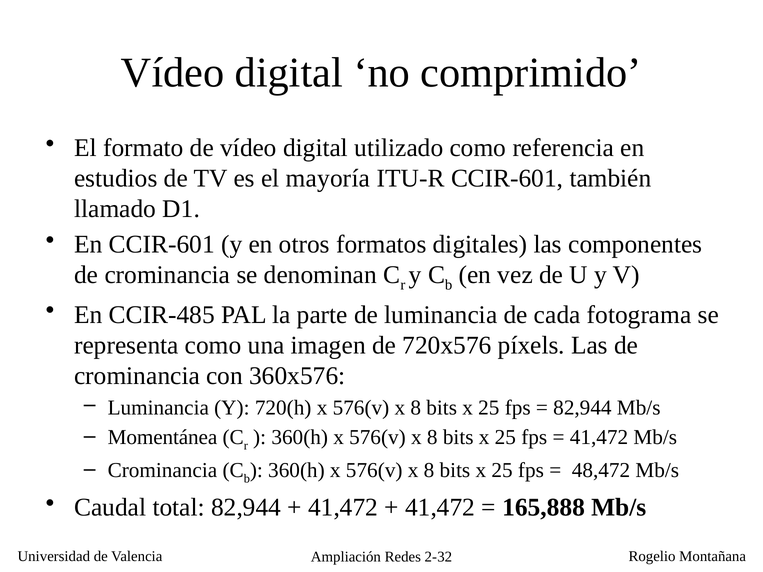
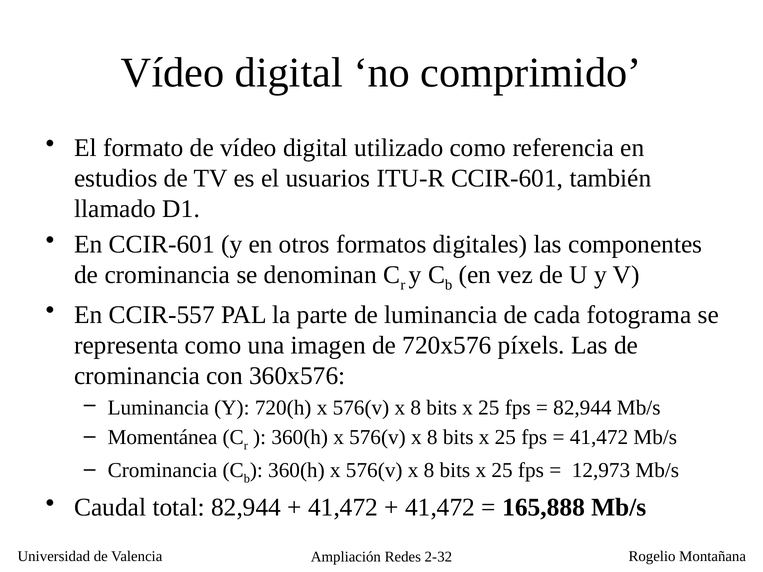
mayoría: mayoría -> usuarios
CCIR-485: CCIR-485 -> CCIR-557
48,472: 48,472 -> 12,973
